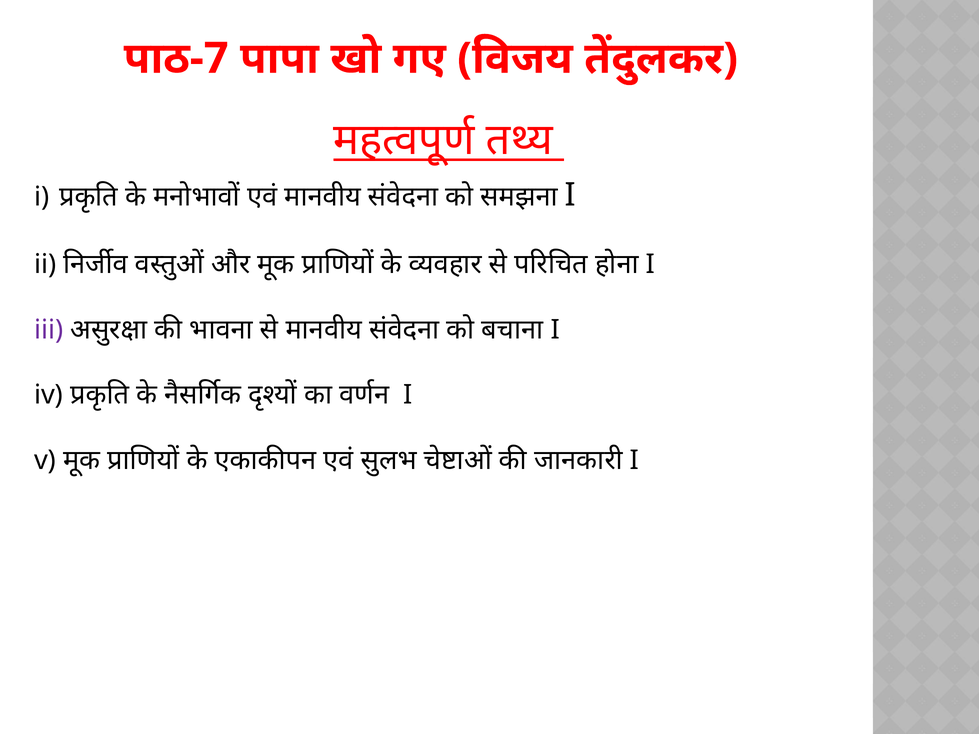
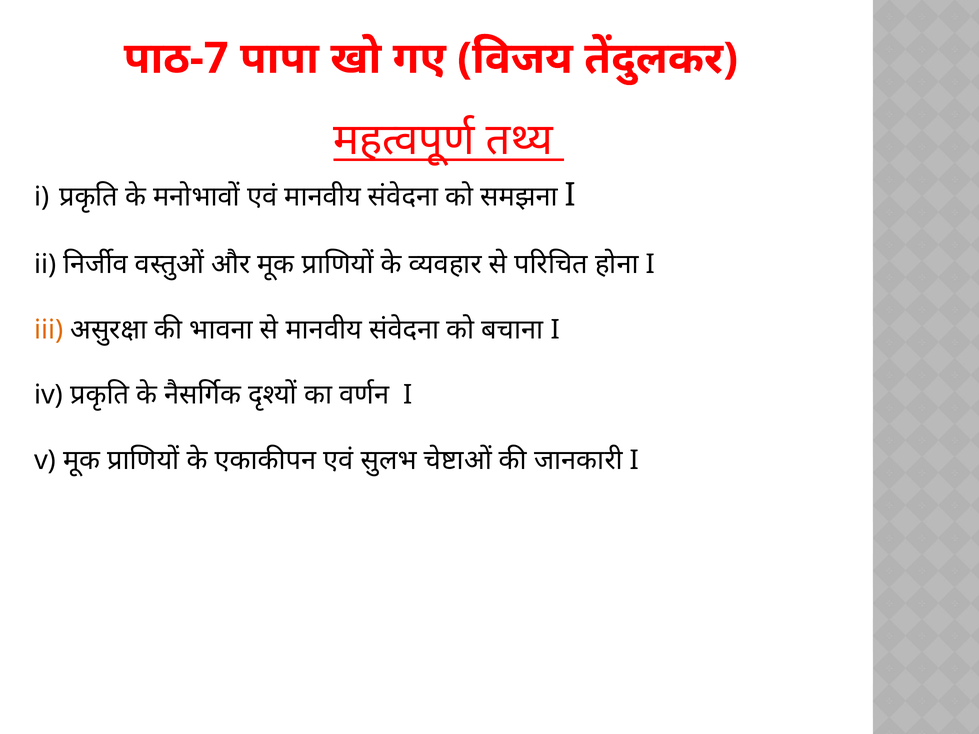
iii colour: purple -> orange
